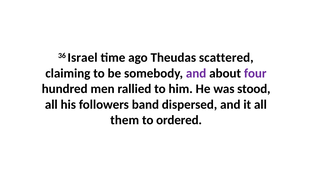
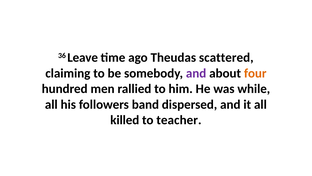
Israel: Israel -> Leave
four colour: purple -> orange
stood: stood -> while
them: them -> killed
ordered: ordered -> teacher
